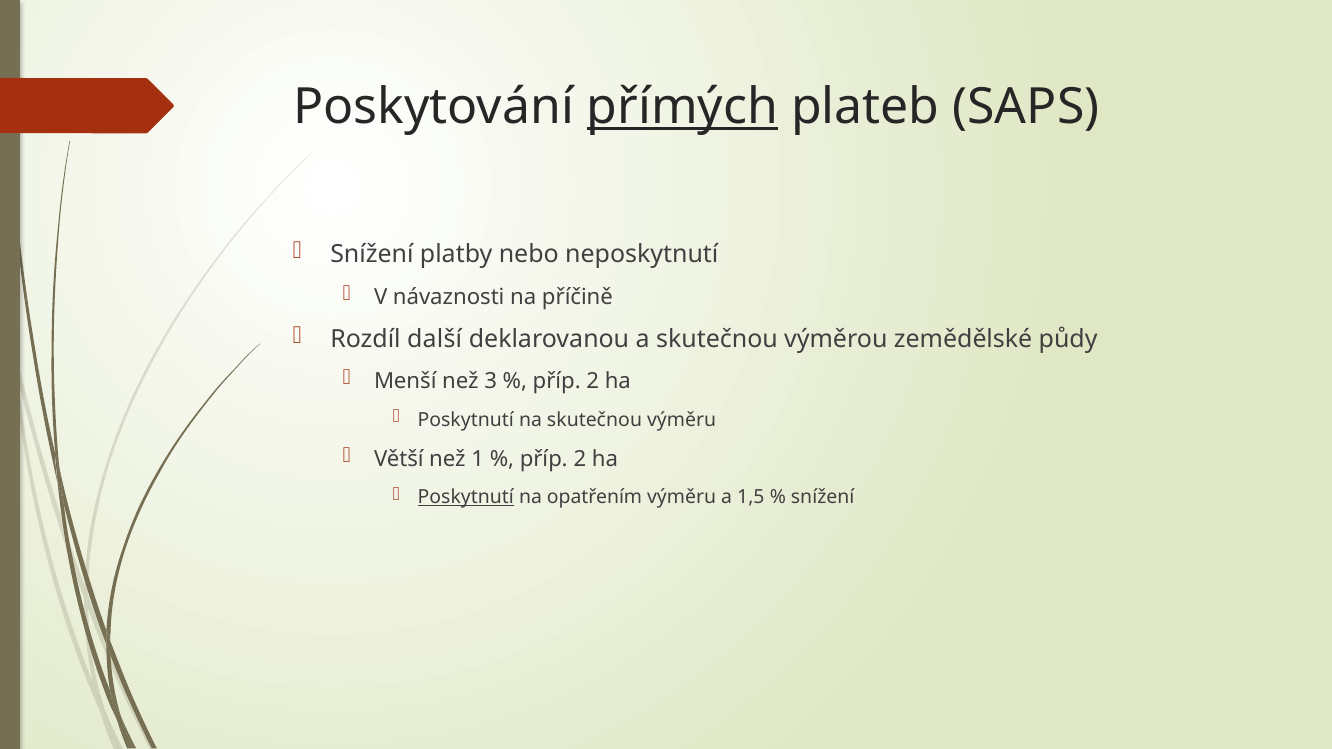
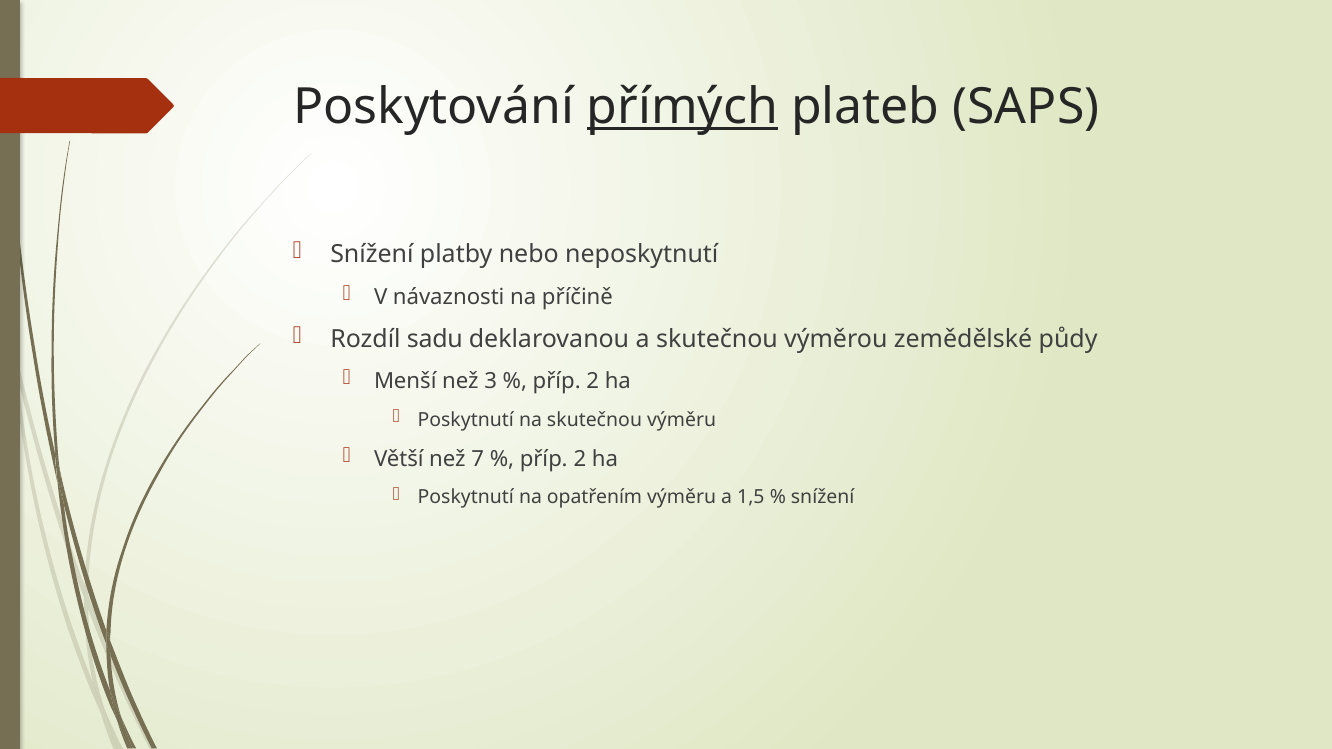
další: další -> sadu
1: 1 -> 7
Poskytnutí at (466, 498) underline: present -> none
